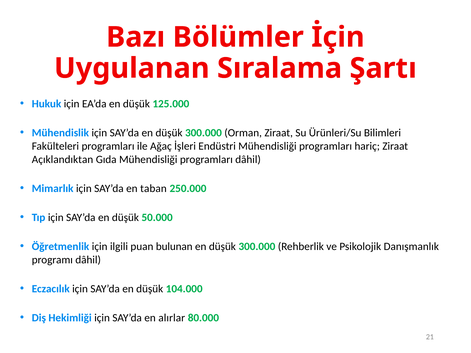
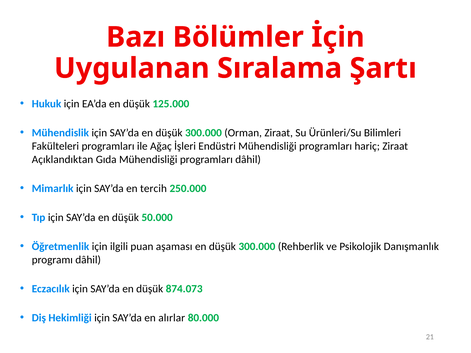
taban: taban -> tercih
bulunan: bulunan -> aşaması
104.000: 104.000 -> 874.073
